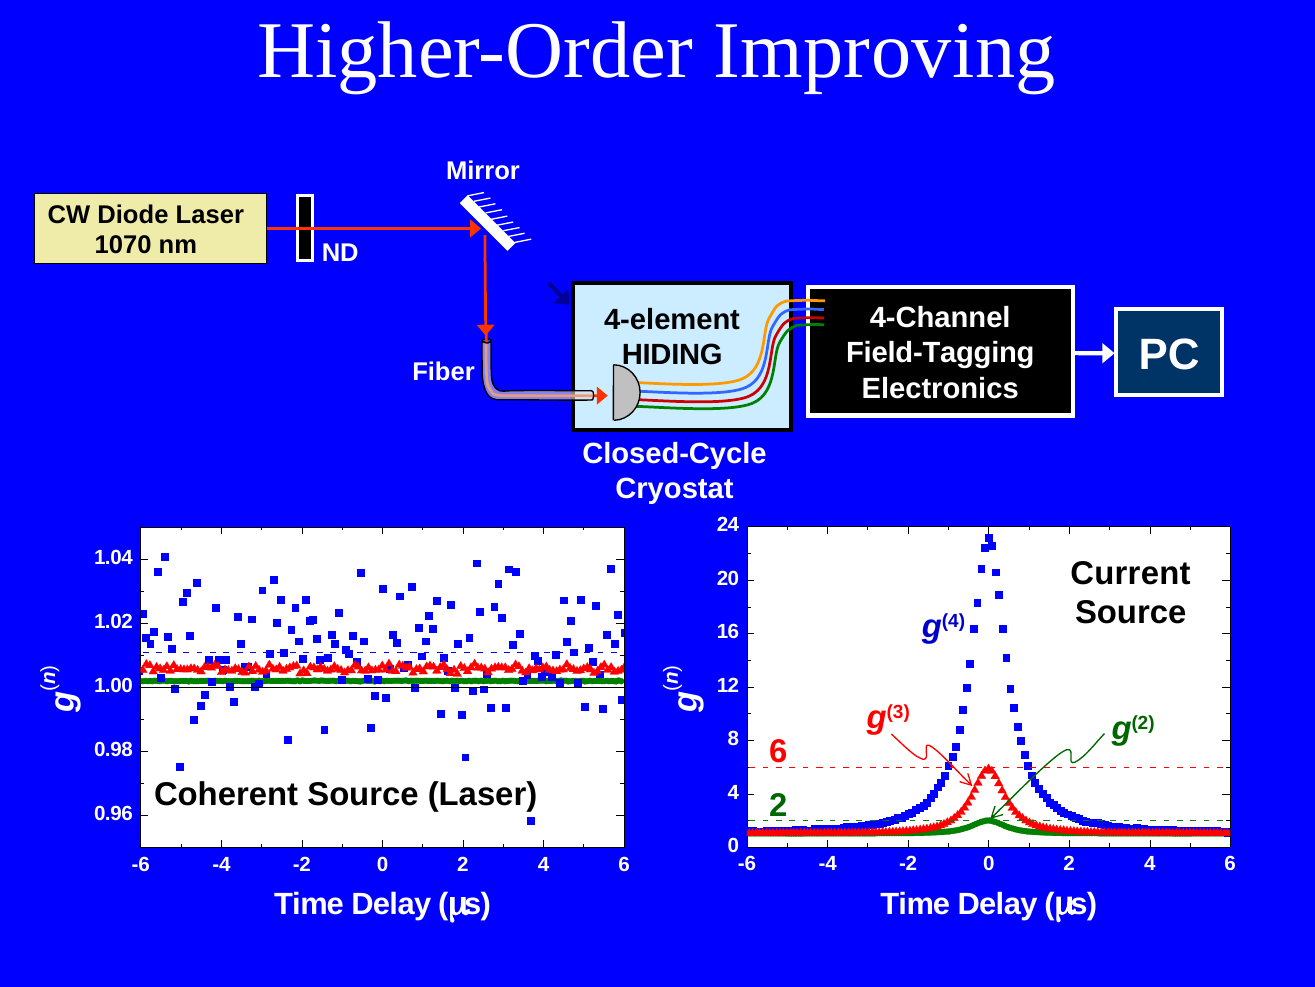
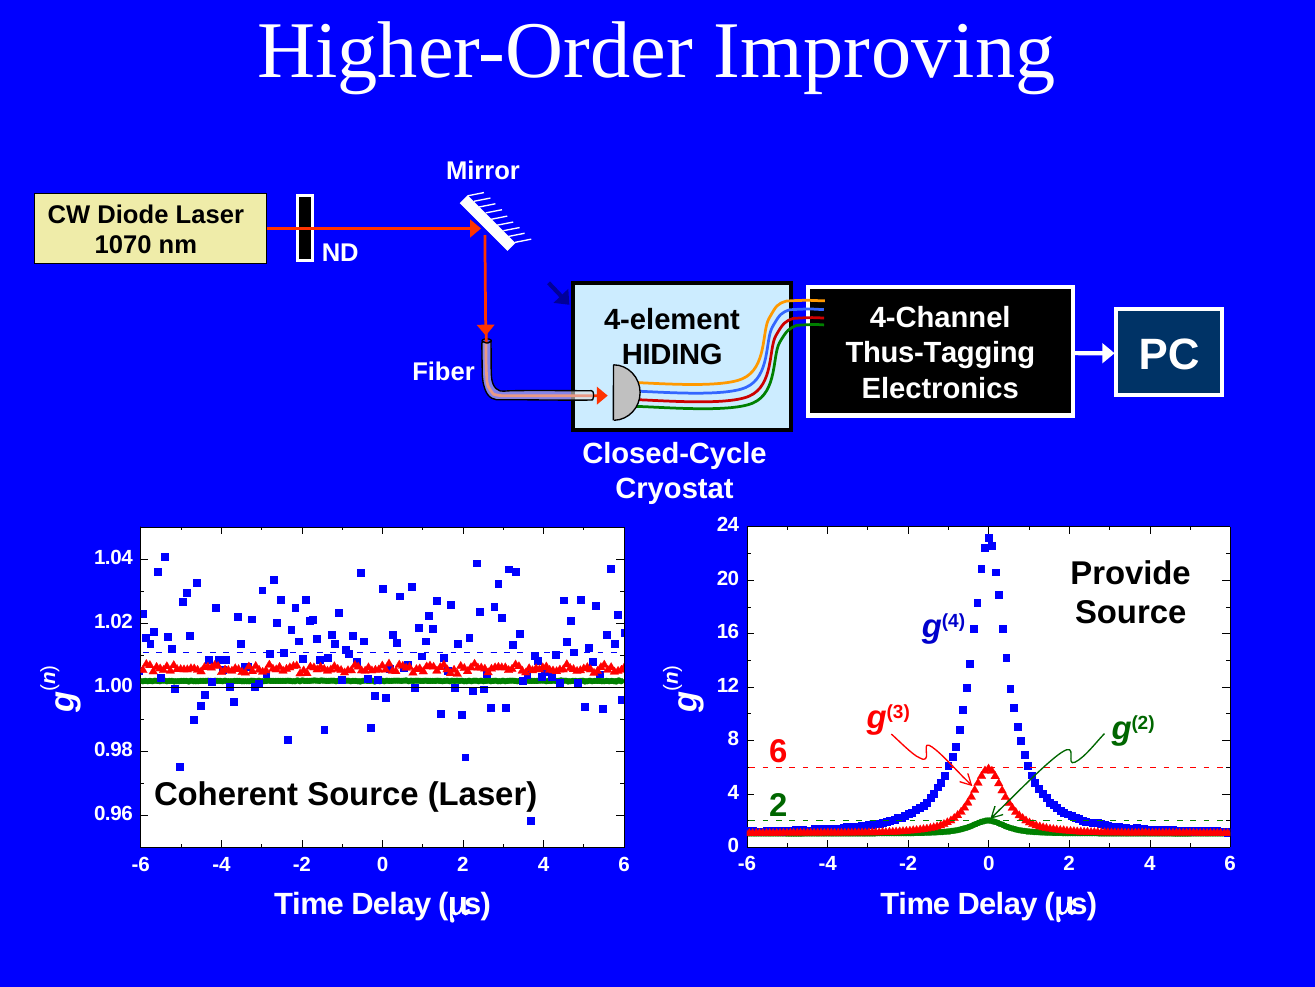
Field-Tagging: Field-Tagging -> Thus-Tagging
Current: Current -> Provide
